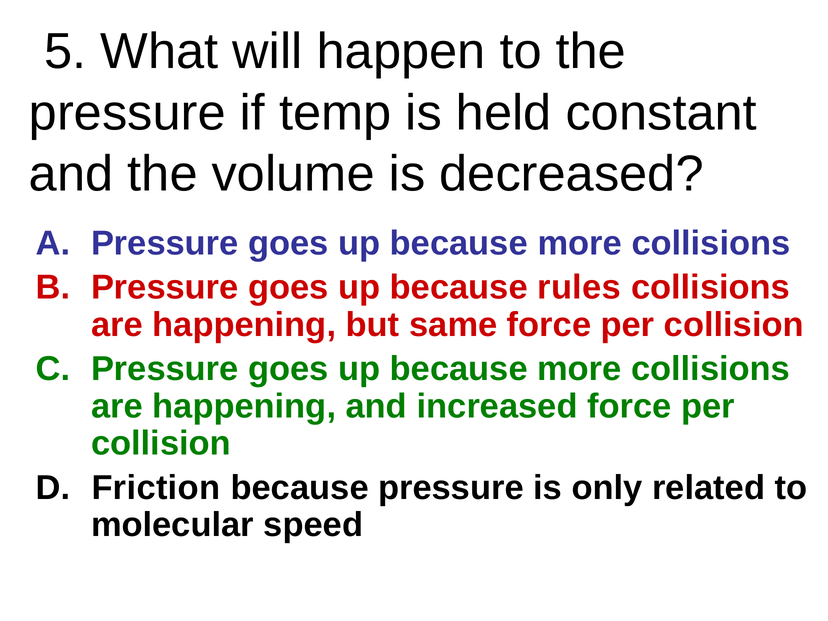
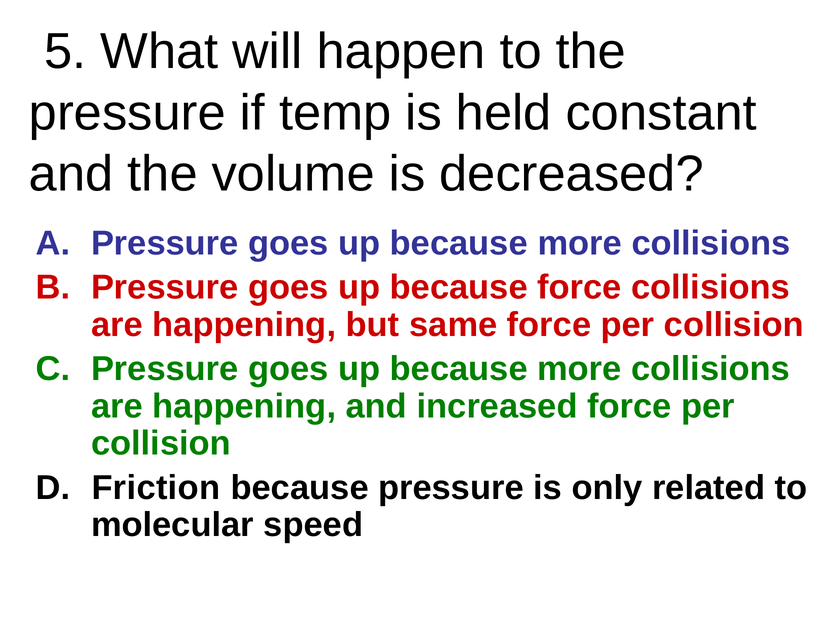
because rules: rules -> force
